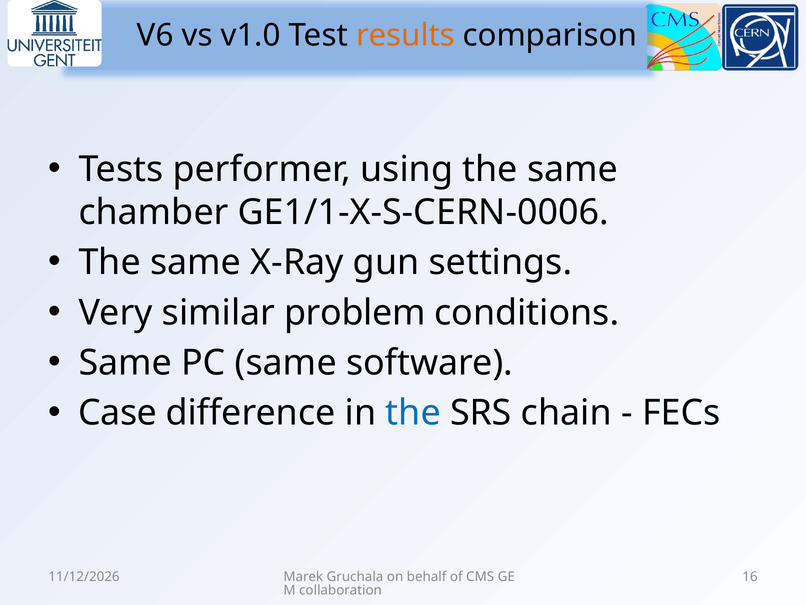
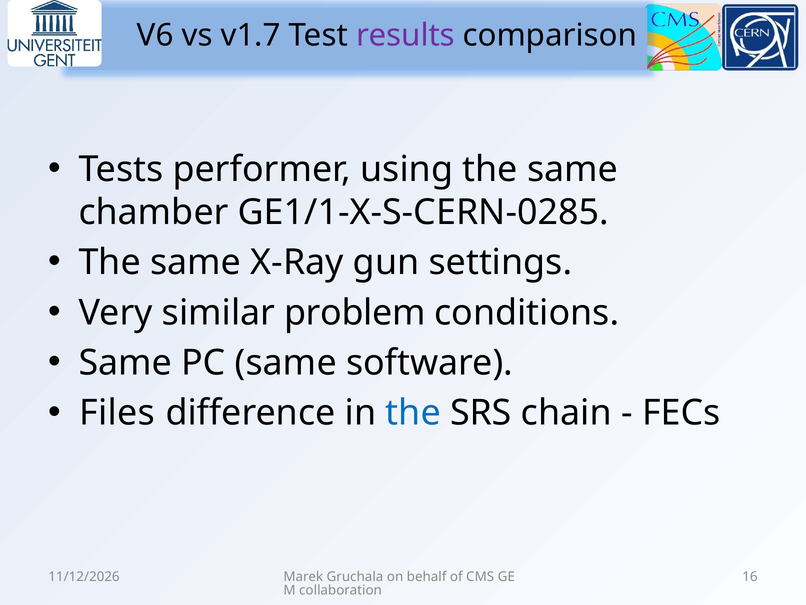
v1.0: v1.0 -> v1.7
results colour: orange -> purple
GE1/1-X-S-CERN-0006: GE1/1-X-S-CERN-0006 -> GE1/1-X-S-CERN-0285
Case: Case -> Files
